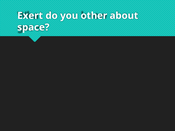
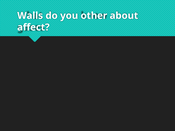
Exert: Exert -> Walls
space: space -> affect
